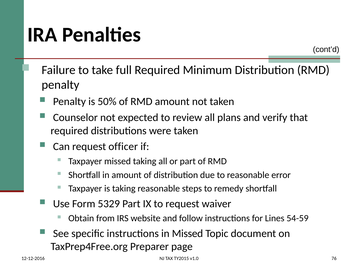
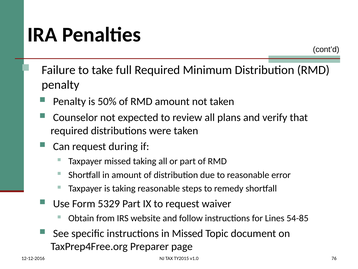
officer: officer -> during
54-59: 54-59 -> 54-85
